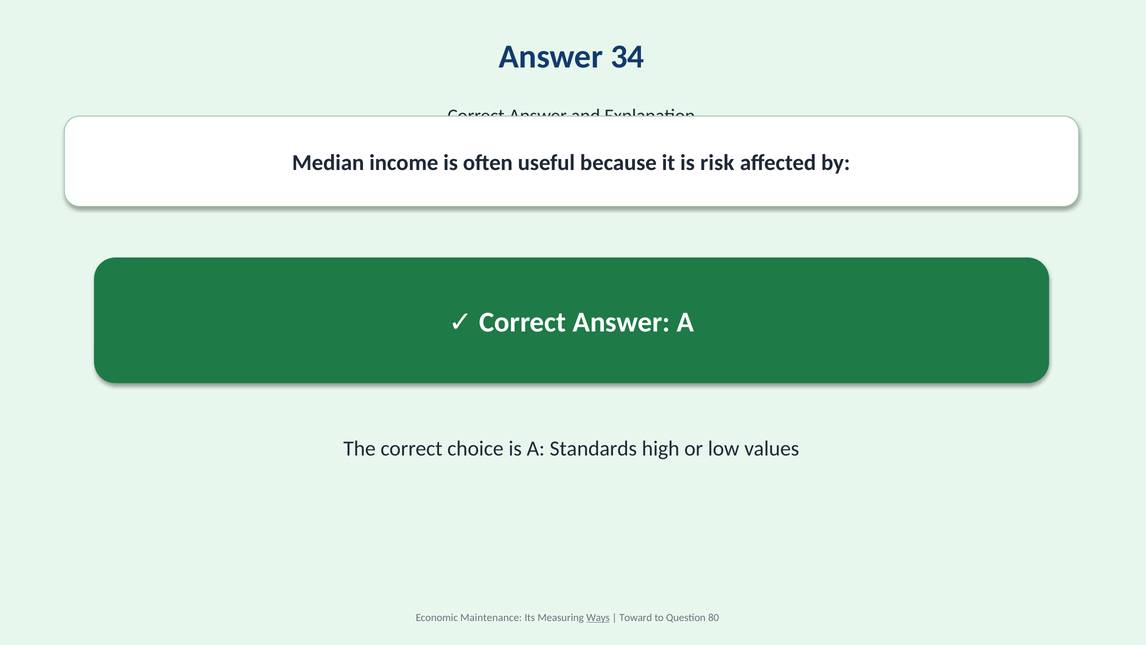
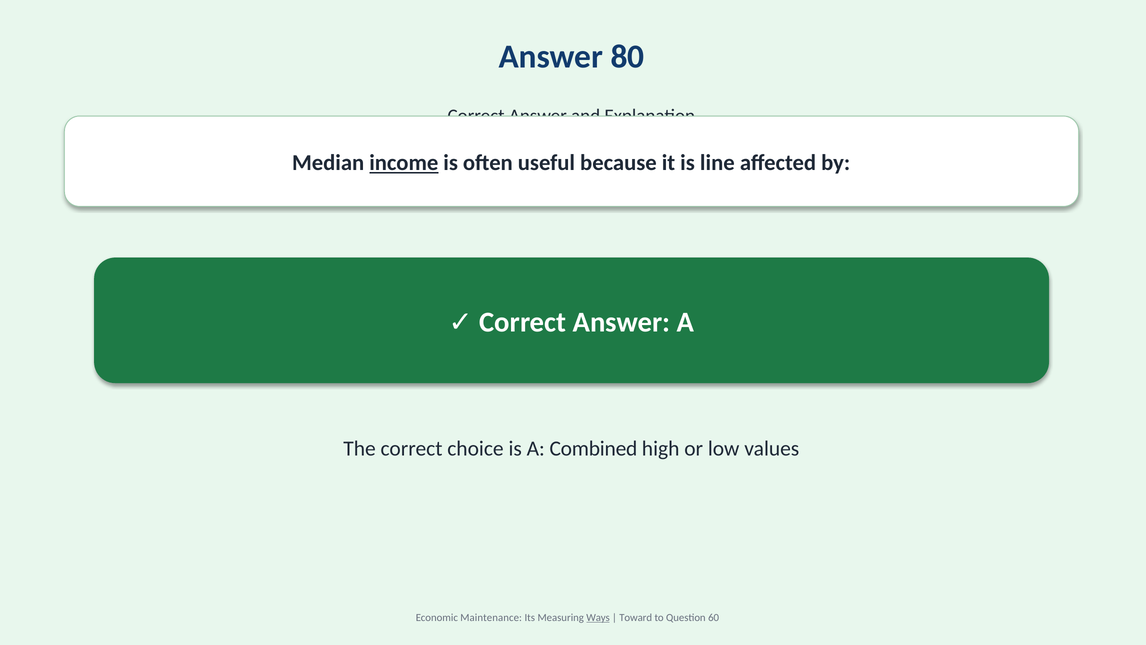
34: 34 -> 80
income underline: none -> present
risk: risk -> line
Standards: Standards -> Combined
80: 80 -> 60
